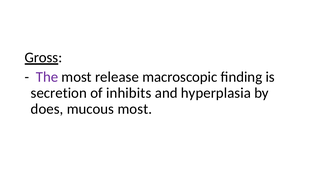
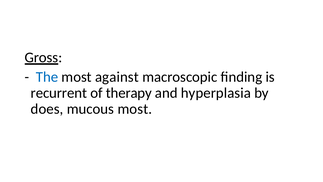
The colour: purple -> blue
release: release -> against
secretion: secretion -> recurrent
inhibits: inhibits -> therapy
